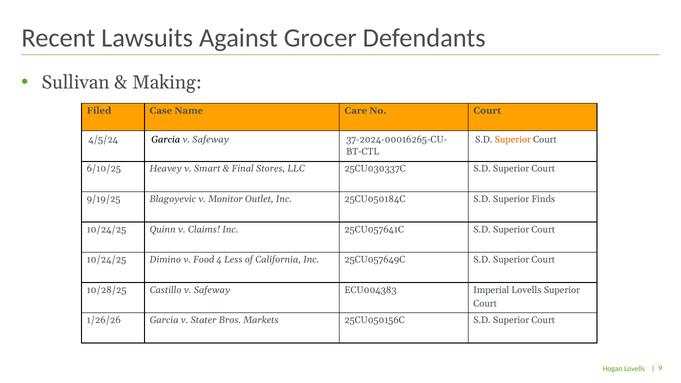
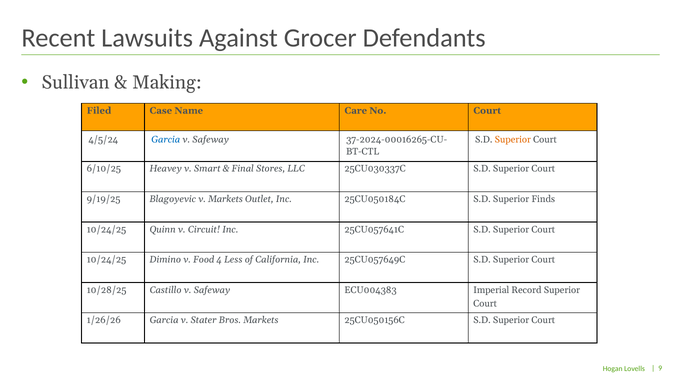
Garcia at (166, 140) colour: black -> blue
v Monitor: Monitor -> Markets
Claims: Claims -> Circuit
Imperial Lovells: Lovells -> Record
